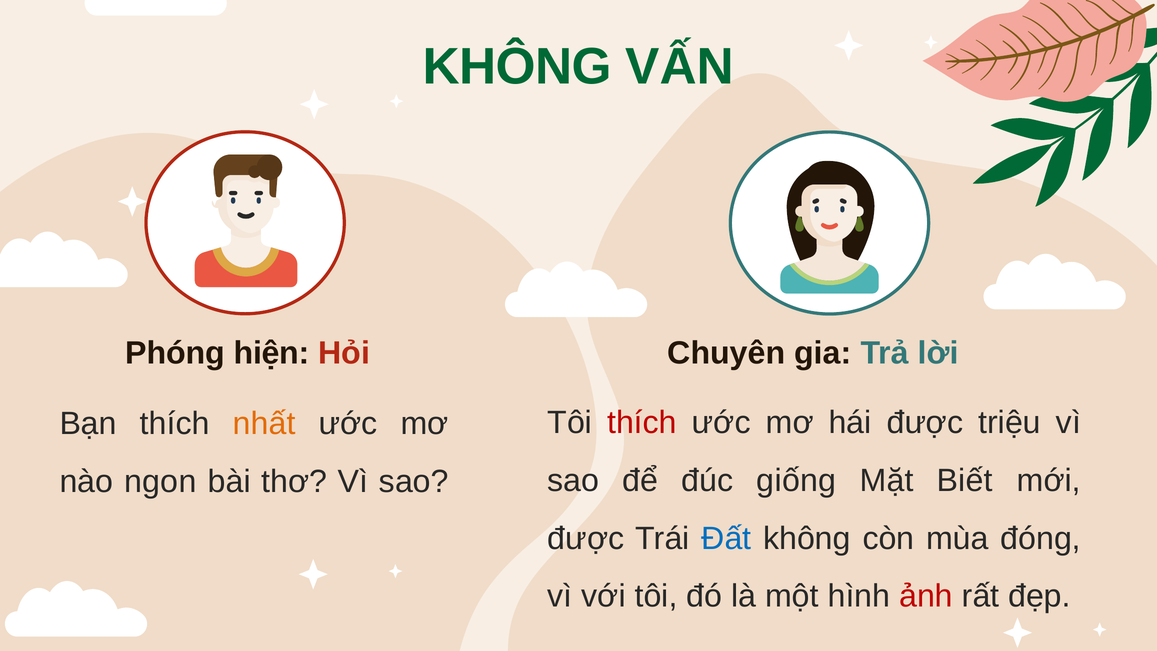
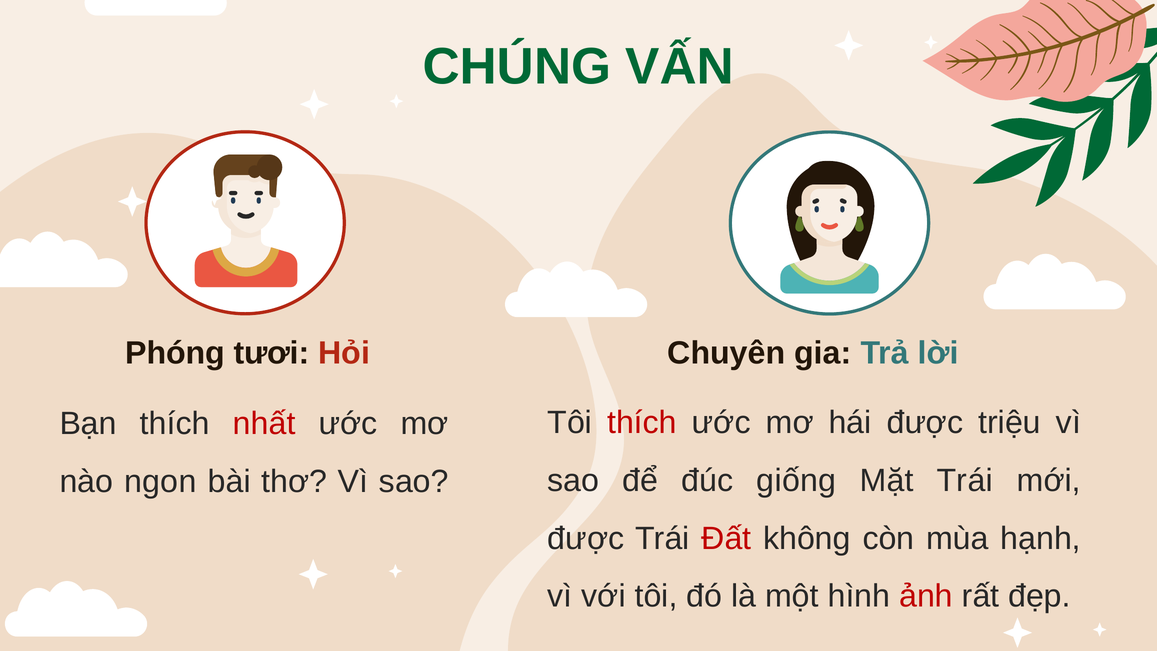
KHÔNG at (517, 67): KHÔNG -> CHÚNG
hiện: hiện -> tươi
nhất colour: orange -> red
Mặt Biết: Biết -> Trái
Đất colour: blue -> red
đóng: đóng -> hạnh
